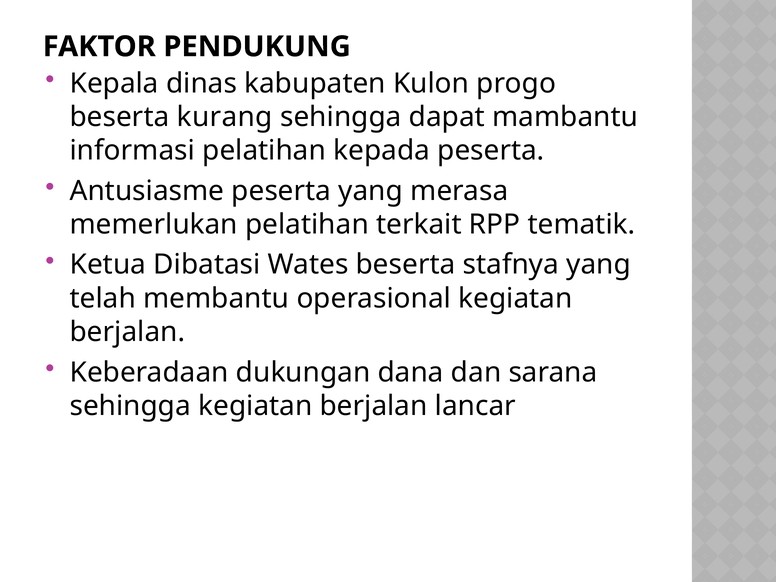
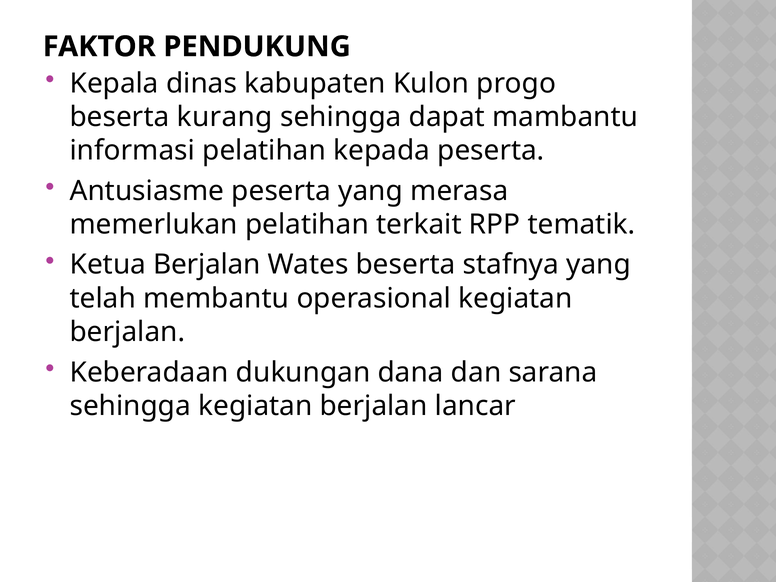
Ketua Dibatasi: Dibatasi -> Berjalan
